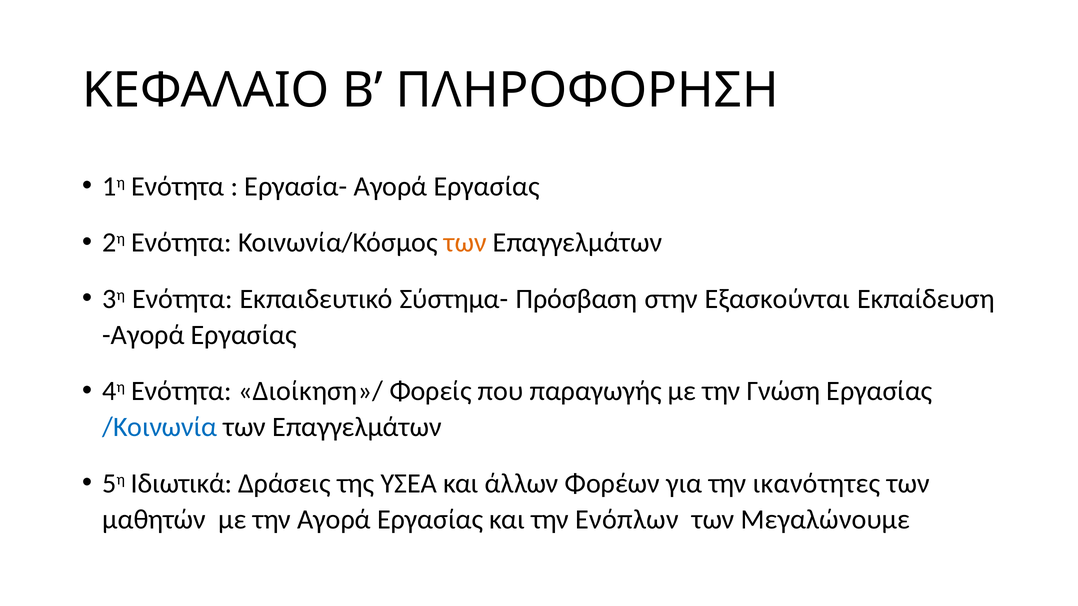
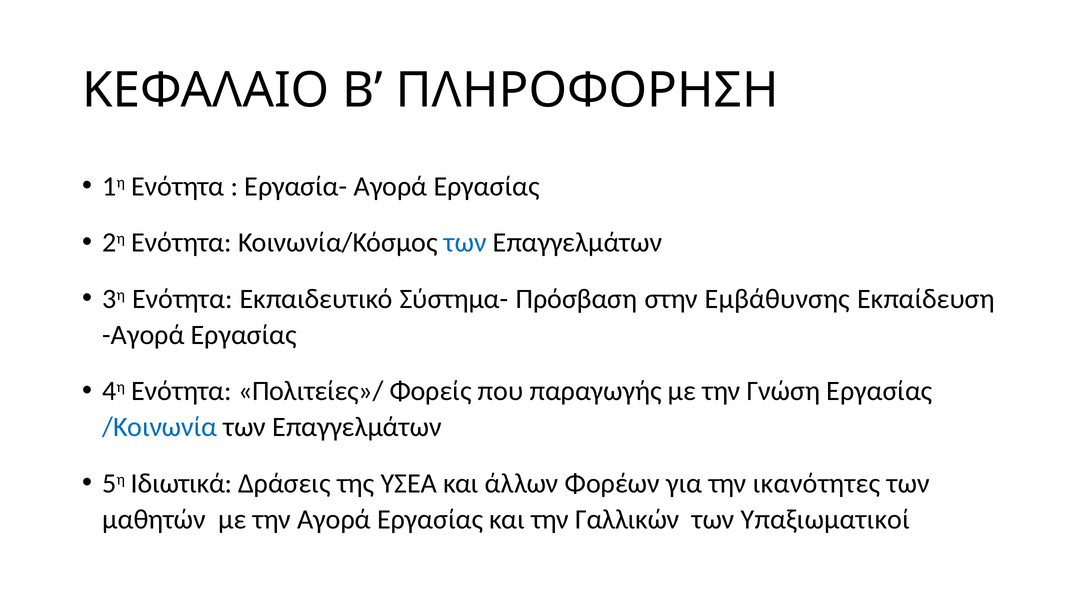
των at (465, 243) colour: orange -> blue
Εξασκούνται: Εξασκούνται -> Εμβάθυνσης
Διοίκηση»/: Διοίκηση»/ -> Πολιτείες»/
Ενόπλων: Ενόπλων -> Γαλλικών
Μεγαλώνουμε: Μεγαλώνουμε -> Υπαξιωματικοί
